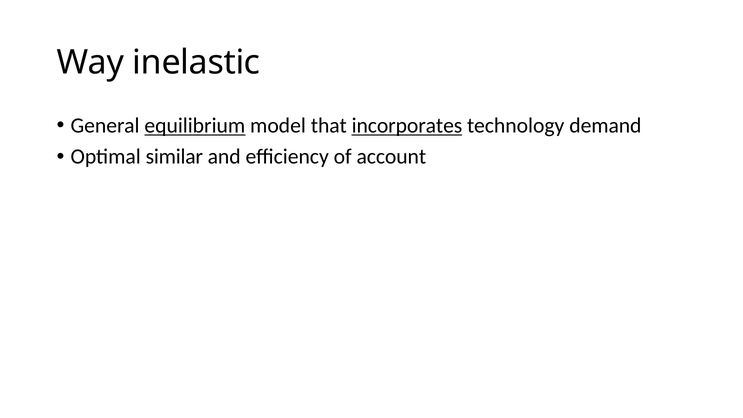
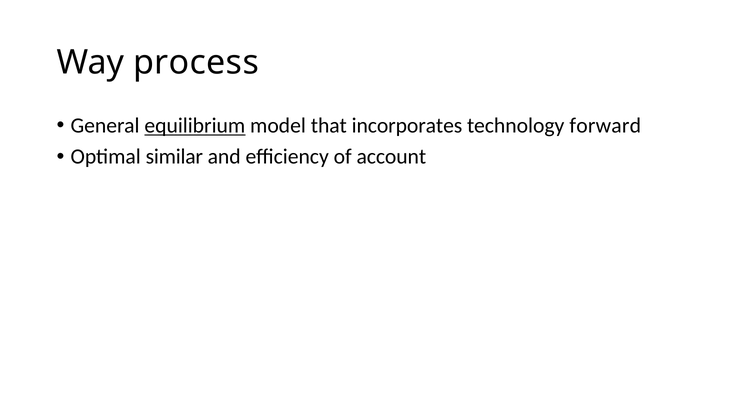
inelastic: inelastic -> process
incorporates underline: present -> none
demand: demand -> forward
